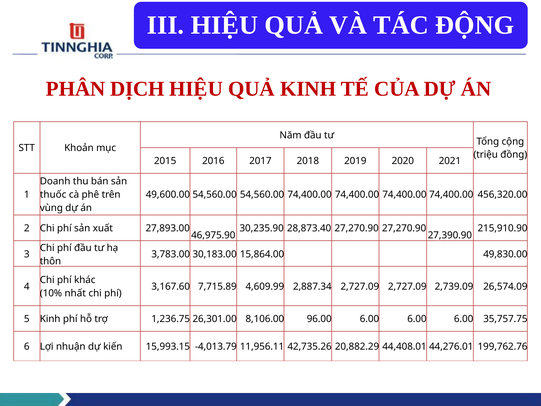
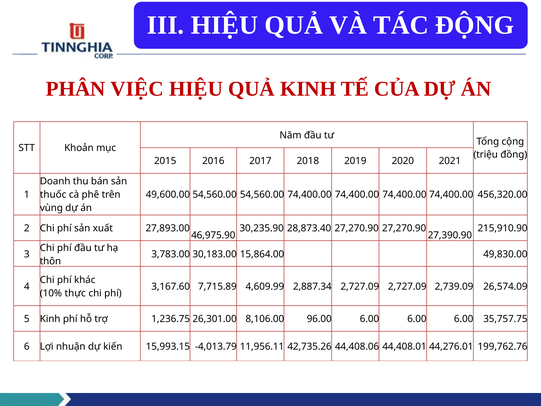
DỊCH: DỊCH -> VIỆC
nhất: nhất -> thực
20,882.29: 20,882.29 -> 44,408.06
